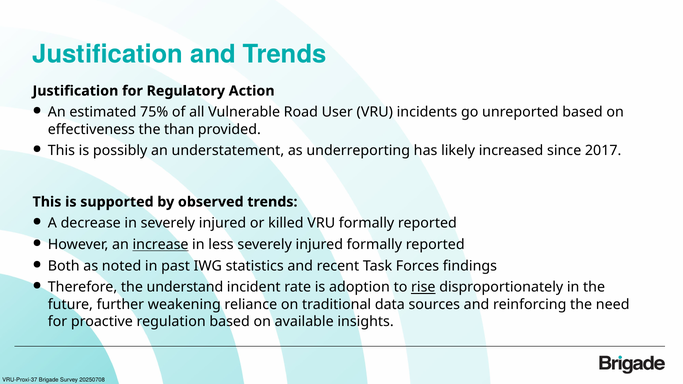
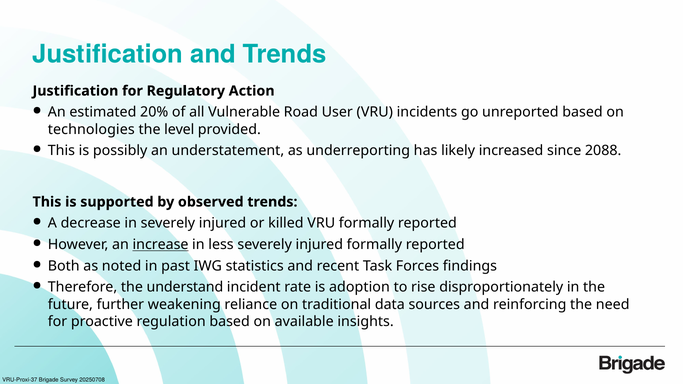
75%: 75% -> 20%
effectiveness: effectiveness -> technologies
than: than -> level
2017: 2017 -> 2088
rise underline: present -> none
